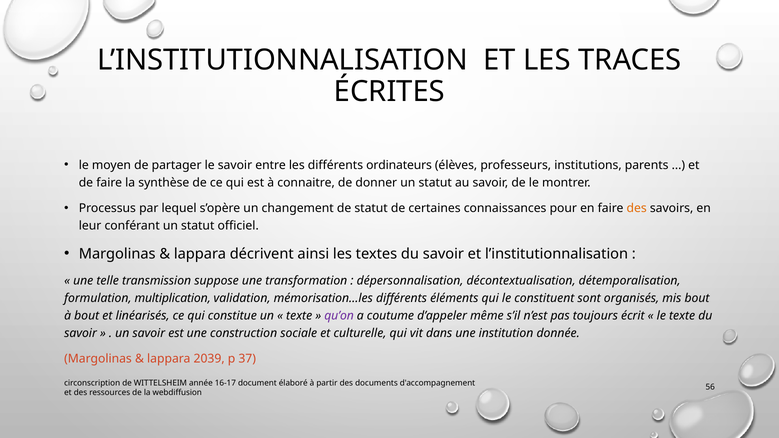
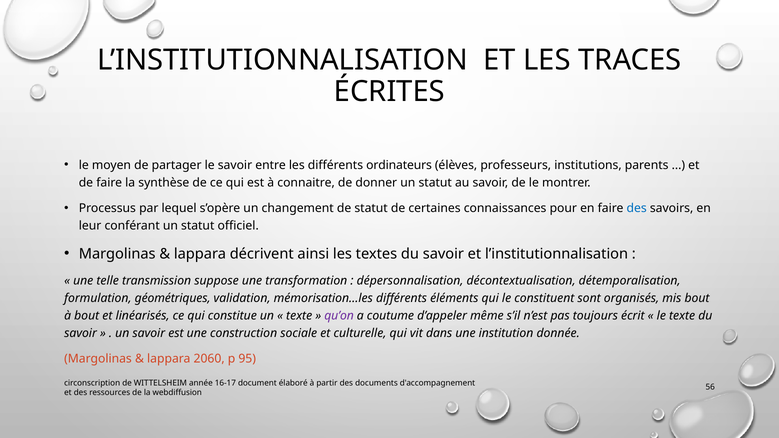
des at (637, 208) colour: orange -> blue
multiplication: multiplication -> géométriques
2039: 2039 -> 2060
37: 37 -> 95
